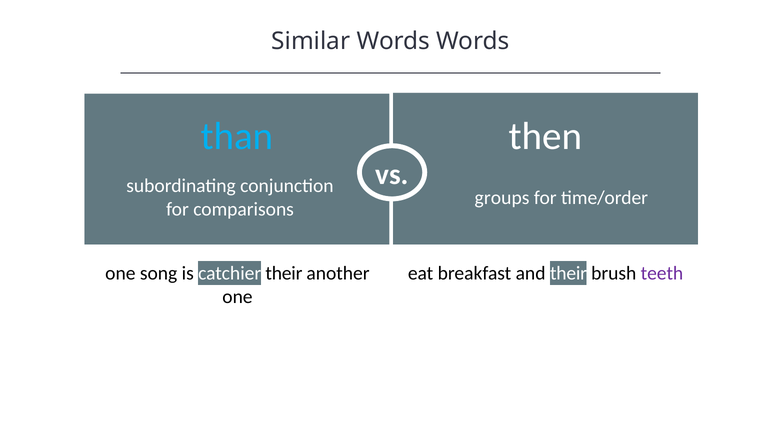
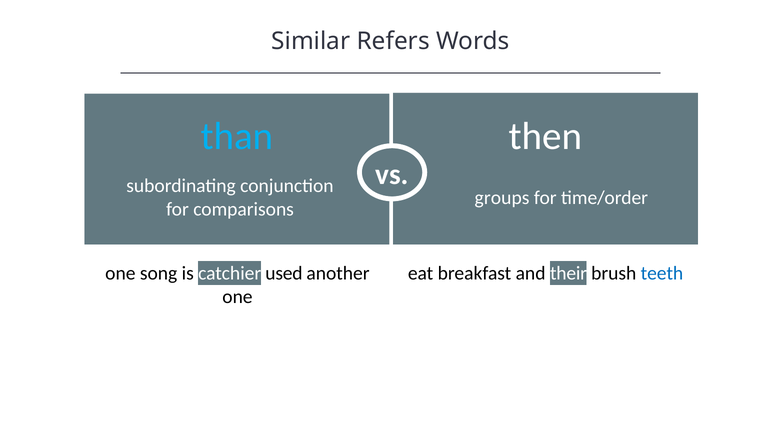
Similar Words: Words -> Refers
catchier their: their -> used
teeth colour: purple -> blue
